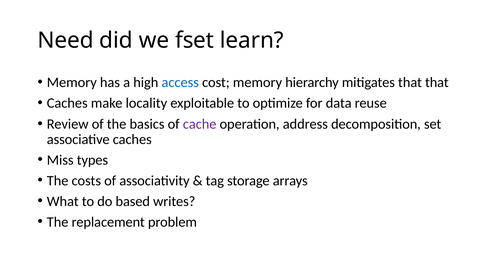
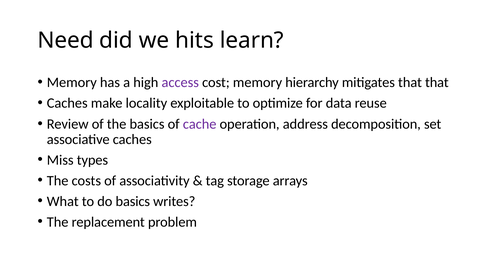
fset: fset -> hits
access colour: blue -> purple
do based: based -> basics
